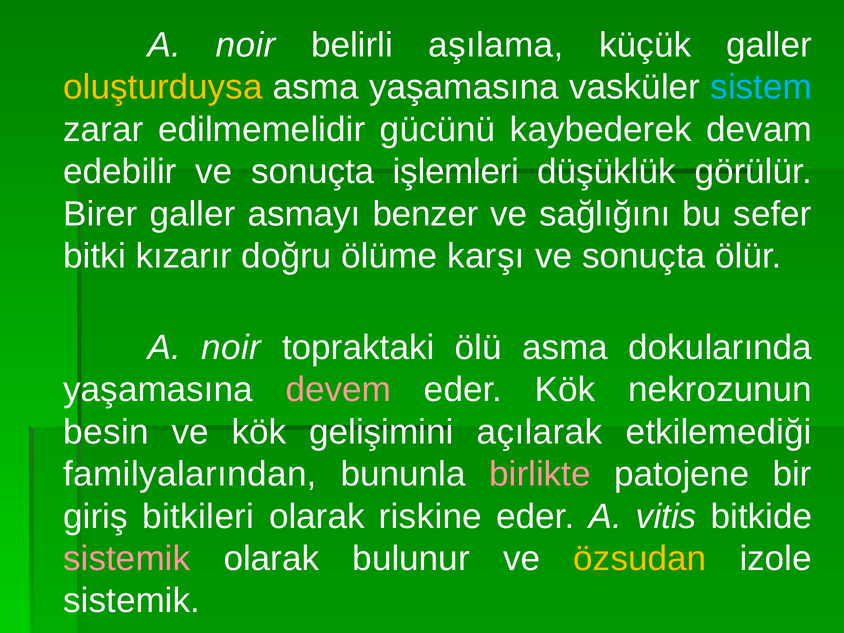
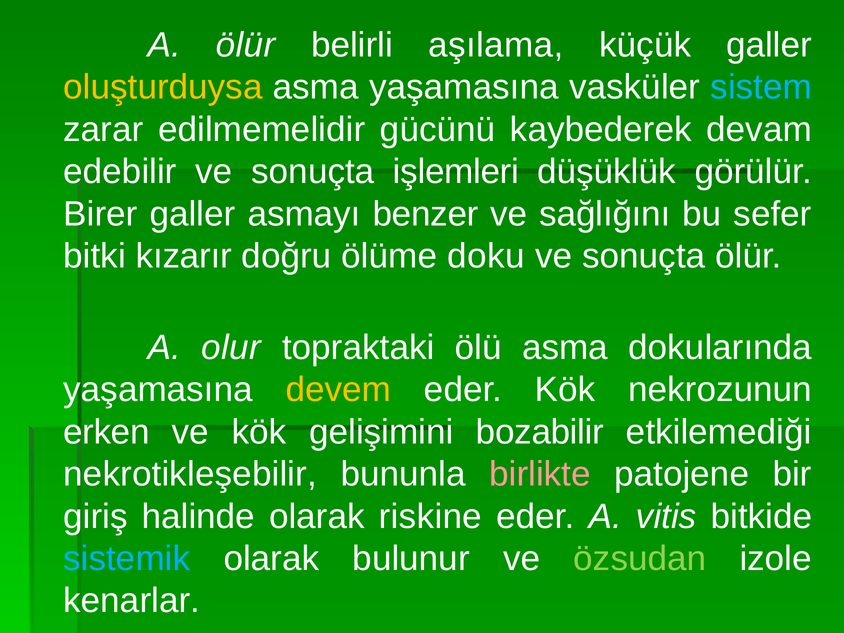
noir at (246, 45): noir -> ölür
karşı: karşı -> doku
noir at (231, 348): noir -> olur
devem colour: pink -> yellow
besin: besin -> erken
açılarak: açılarak -> bozabilir
familyalarından: familyalarından -> nekrotikleşebilir
bitkileri: bitkileri -> halinde
sistemik at (127, 559) colour: pink -> light blue
özsudan colour: yellow -> light green
sistemik at (132, 601): sistemik -> kenarlar
